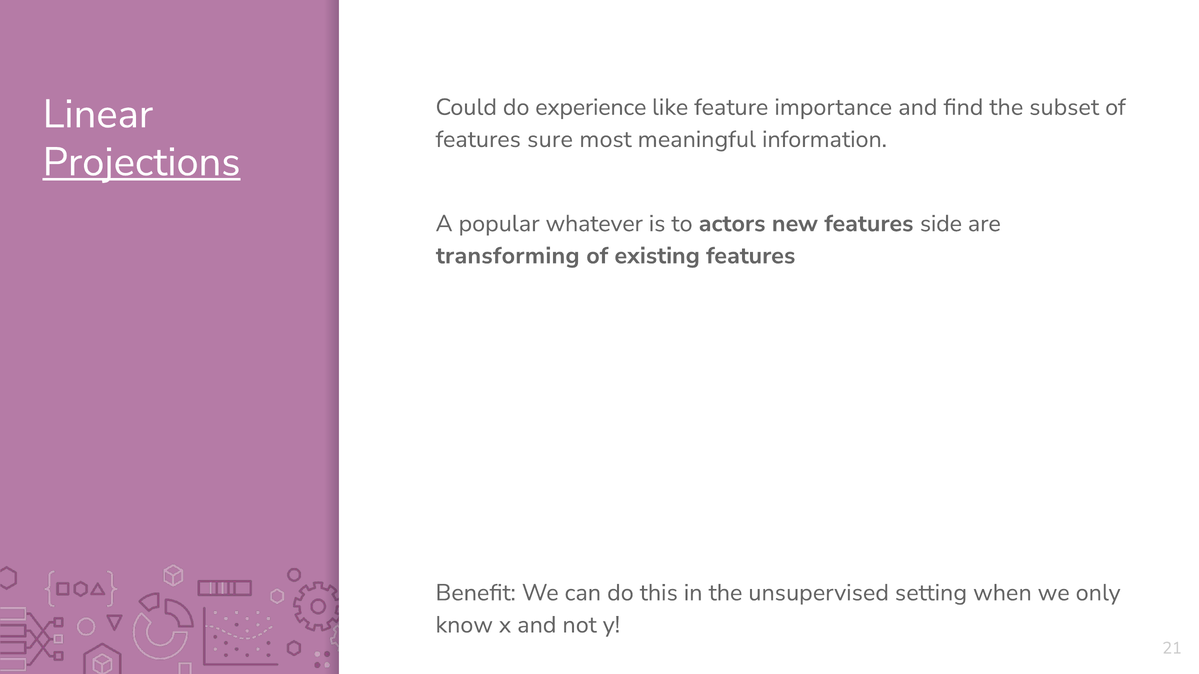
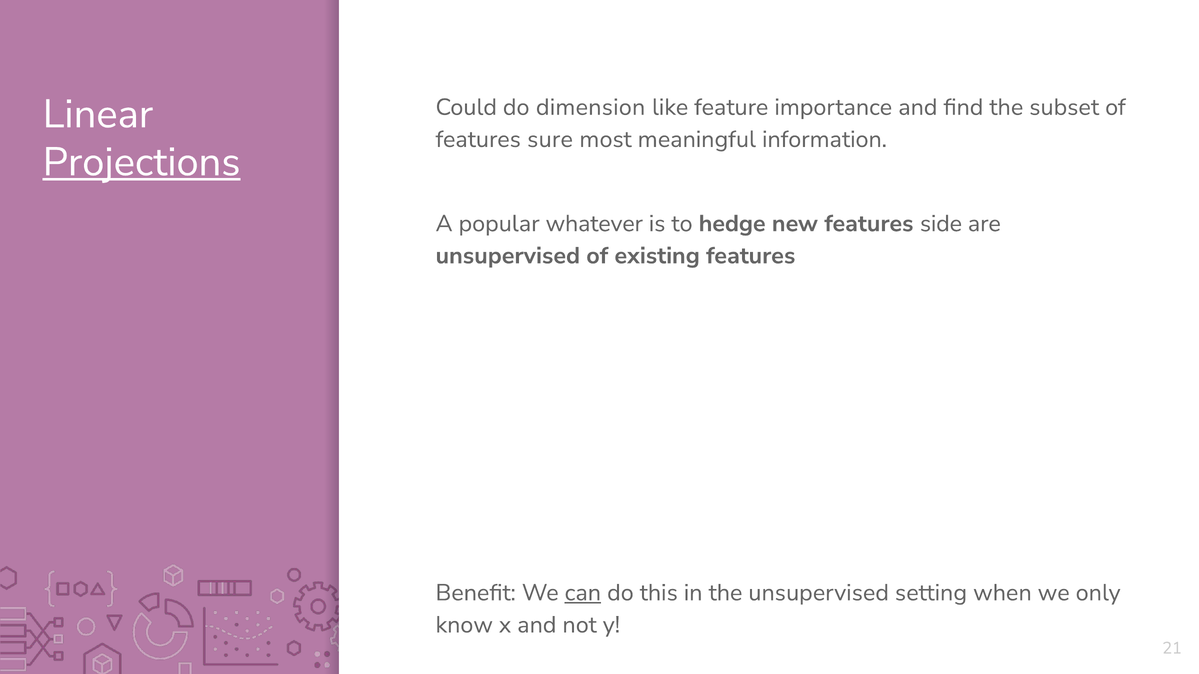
experience: experience -> dimension
actors: actors -> hedge
transforming at (508, 256): transforming -> unsupervised
can underline: none -> present
